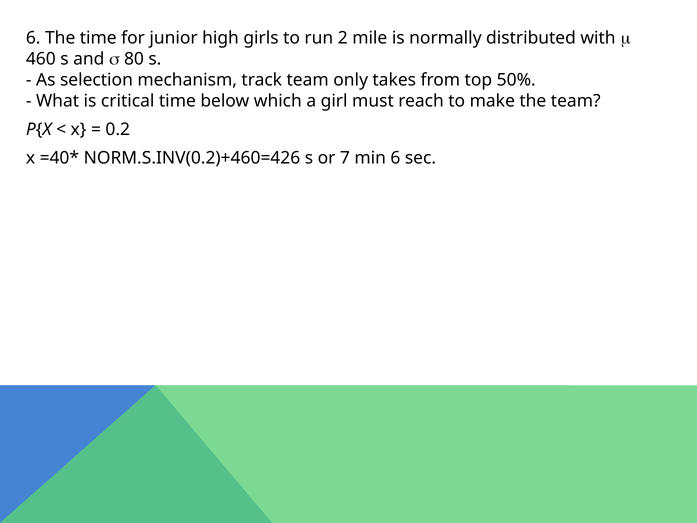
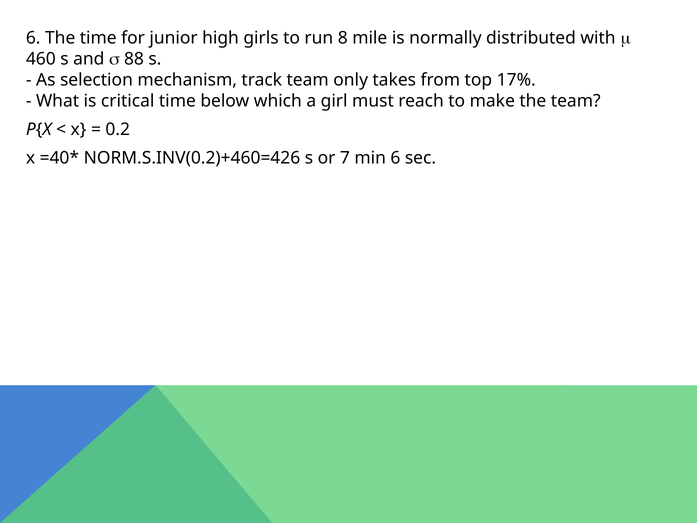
2: 2 -> 8
80: 80 -> 88
50%: 50% -> 17%
